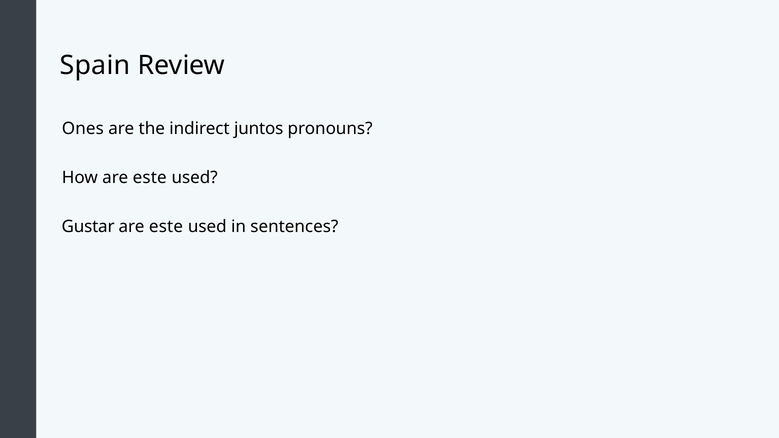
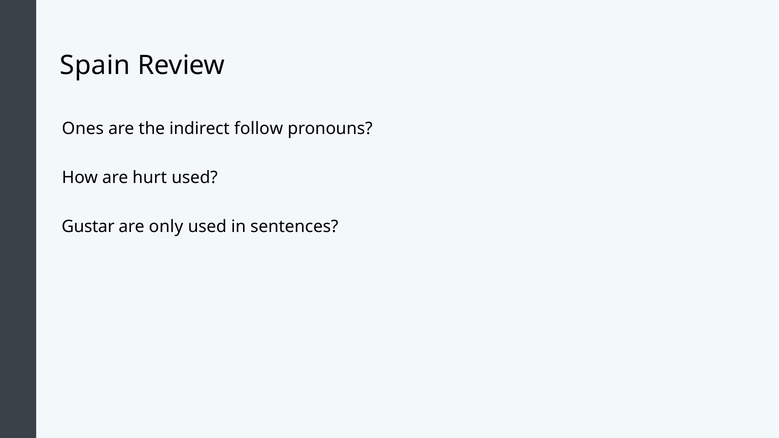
juntos: juntos -> follow
How are este: este -> hurt
este at (166, 227): este -> only
